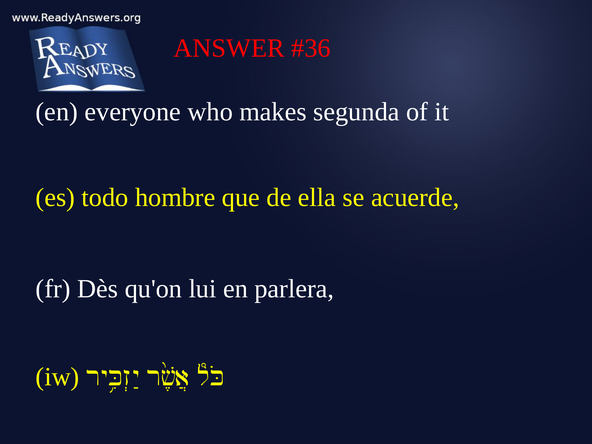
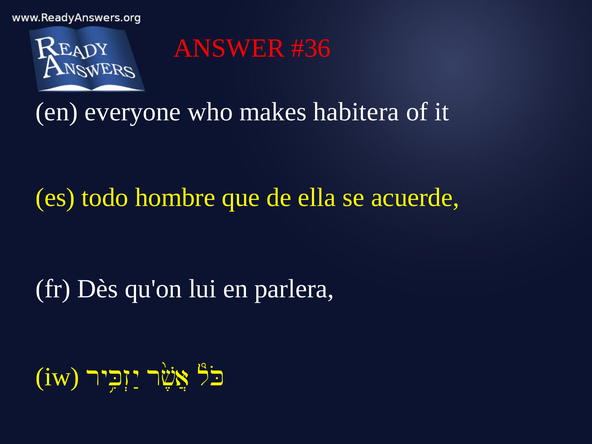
segunda: segunda -> habitera
